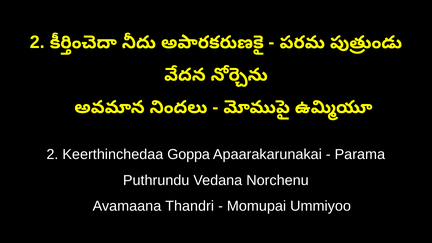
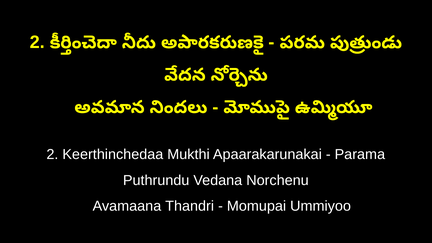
Goppa: Goppa -> Mukthi
